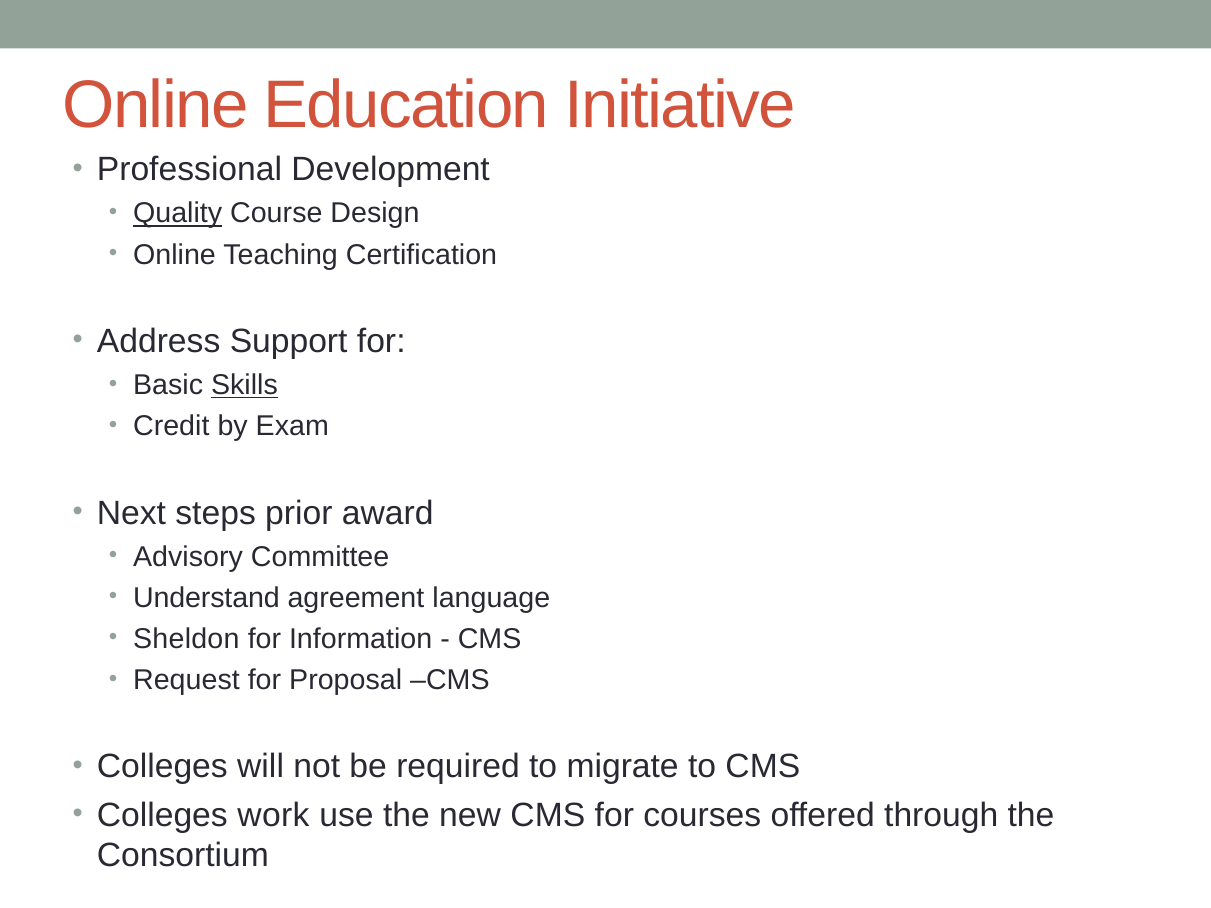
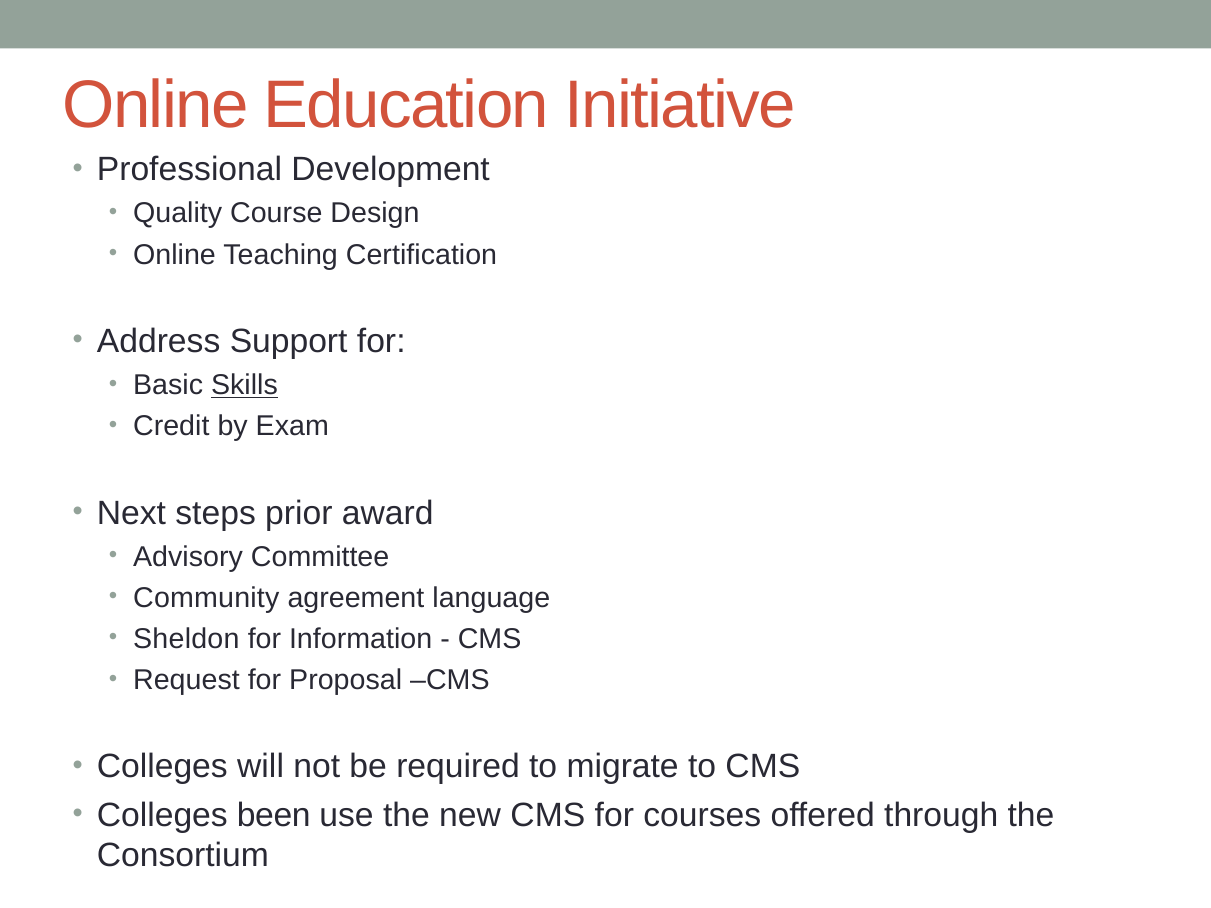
Quality underline: present -> none
Understand: Understand -> Community
work: work -> been
